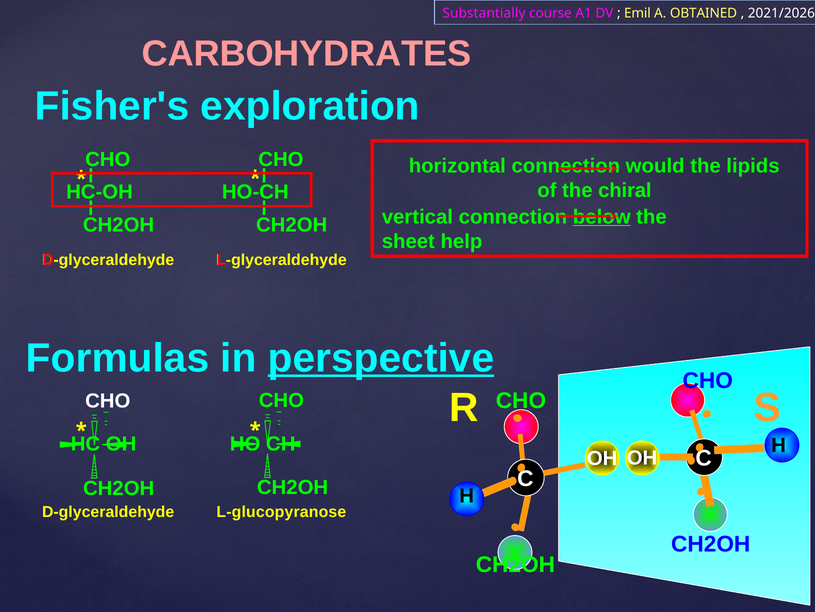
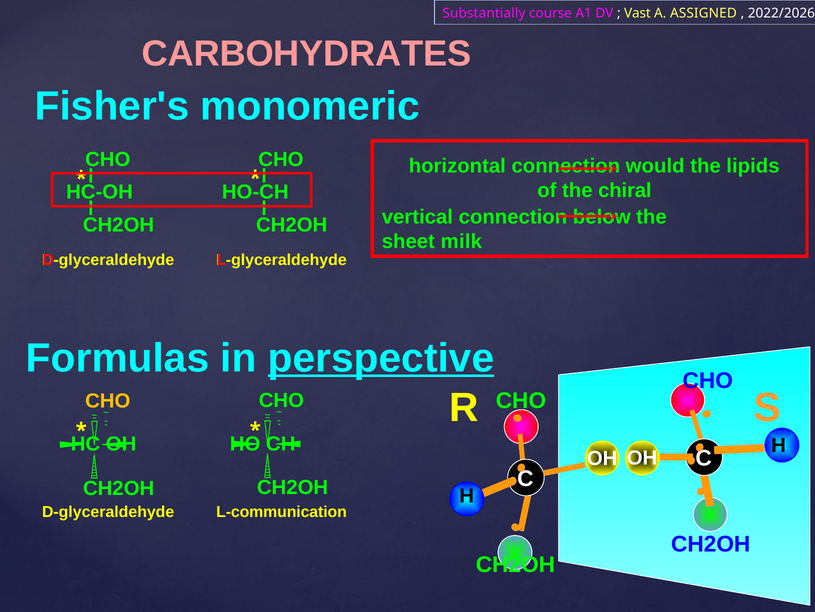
Emil: Emil -> Vast
OBTAINED: OBTAINED -> ASSIGNED
2021/2026: 2021/2026 -> 2022/2026
exploration: exploration -> monomeric
below underline: present -> none
help: help -> milk
CHO at (108, 400) colour: white -> yellow
L-glucopyranose: L-glucopyranose -> L-communication
